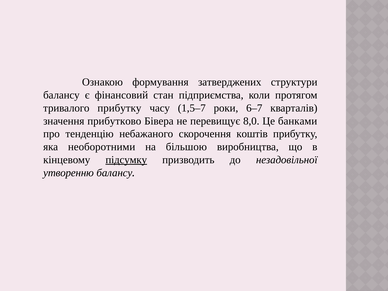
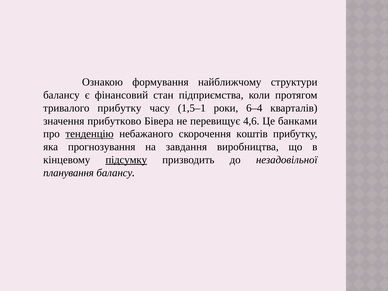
затверджених: затверджених -> найближчому
1,5–7: 1,5–7 -> 1,5–1
6–7: 6–7 -> 6–4
8,0: 8,0 -> 4,6
тенденцію underline: none -> present
необоротними: необоротними -> прогнозування
більшою: більшою -> завдання
утворенню: утворенню -> планування
